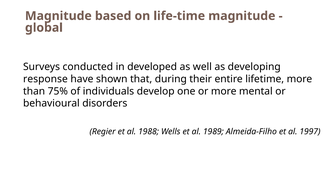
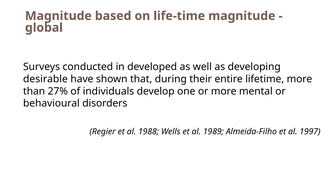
response: response -> desirable
75%: 75% -> 27%
